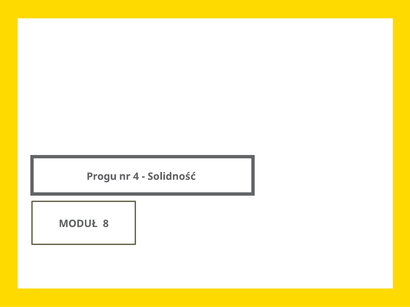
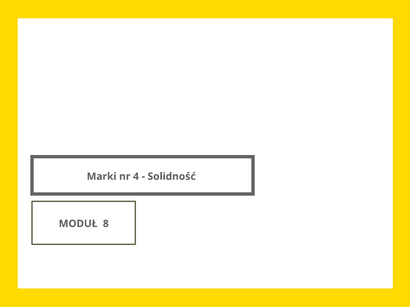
Progu: Progu -> Marki
